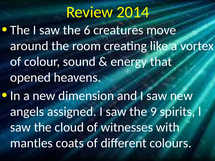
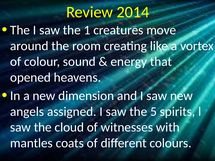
6: 6 -> 1
9: 9 -> 5
